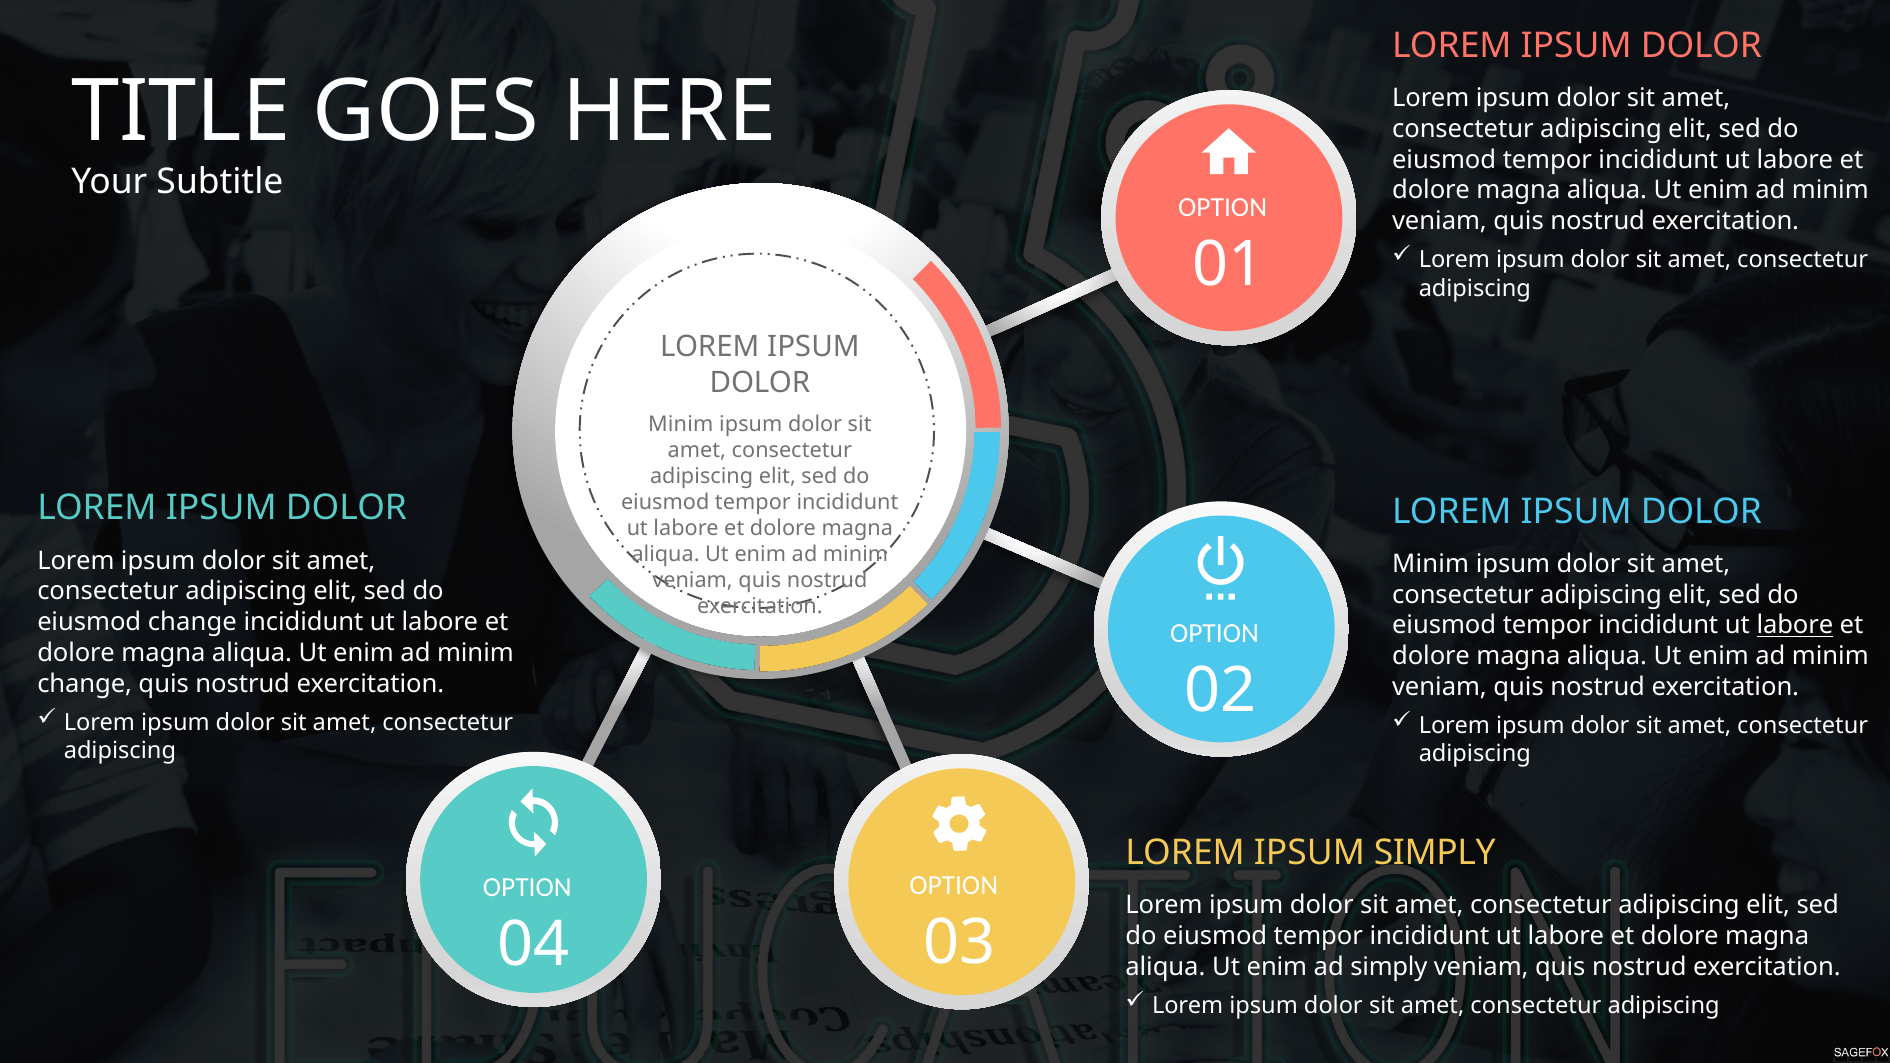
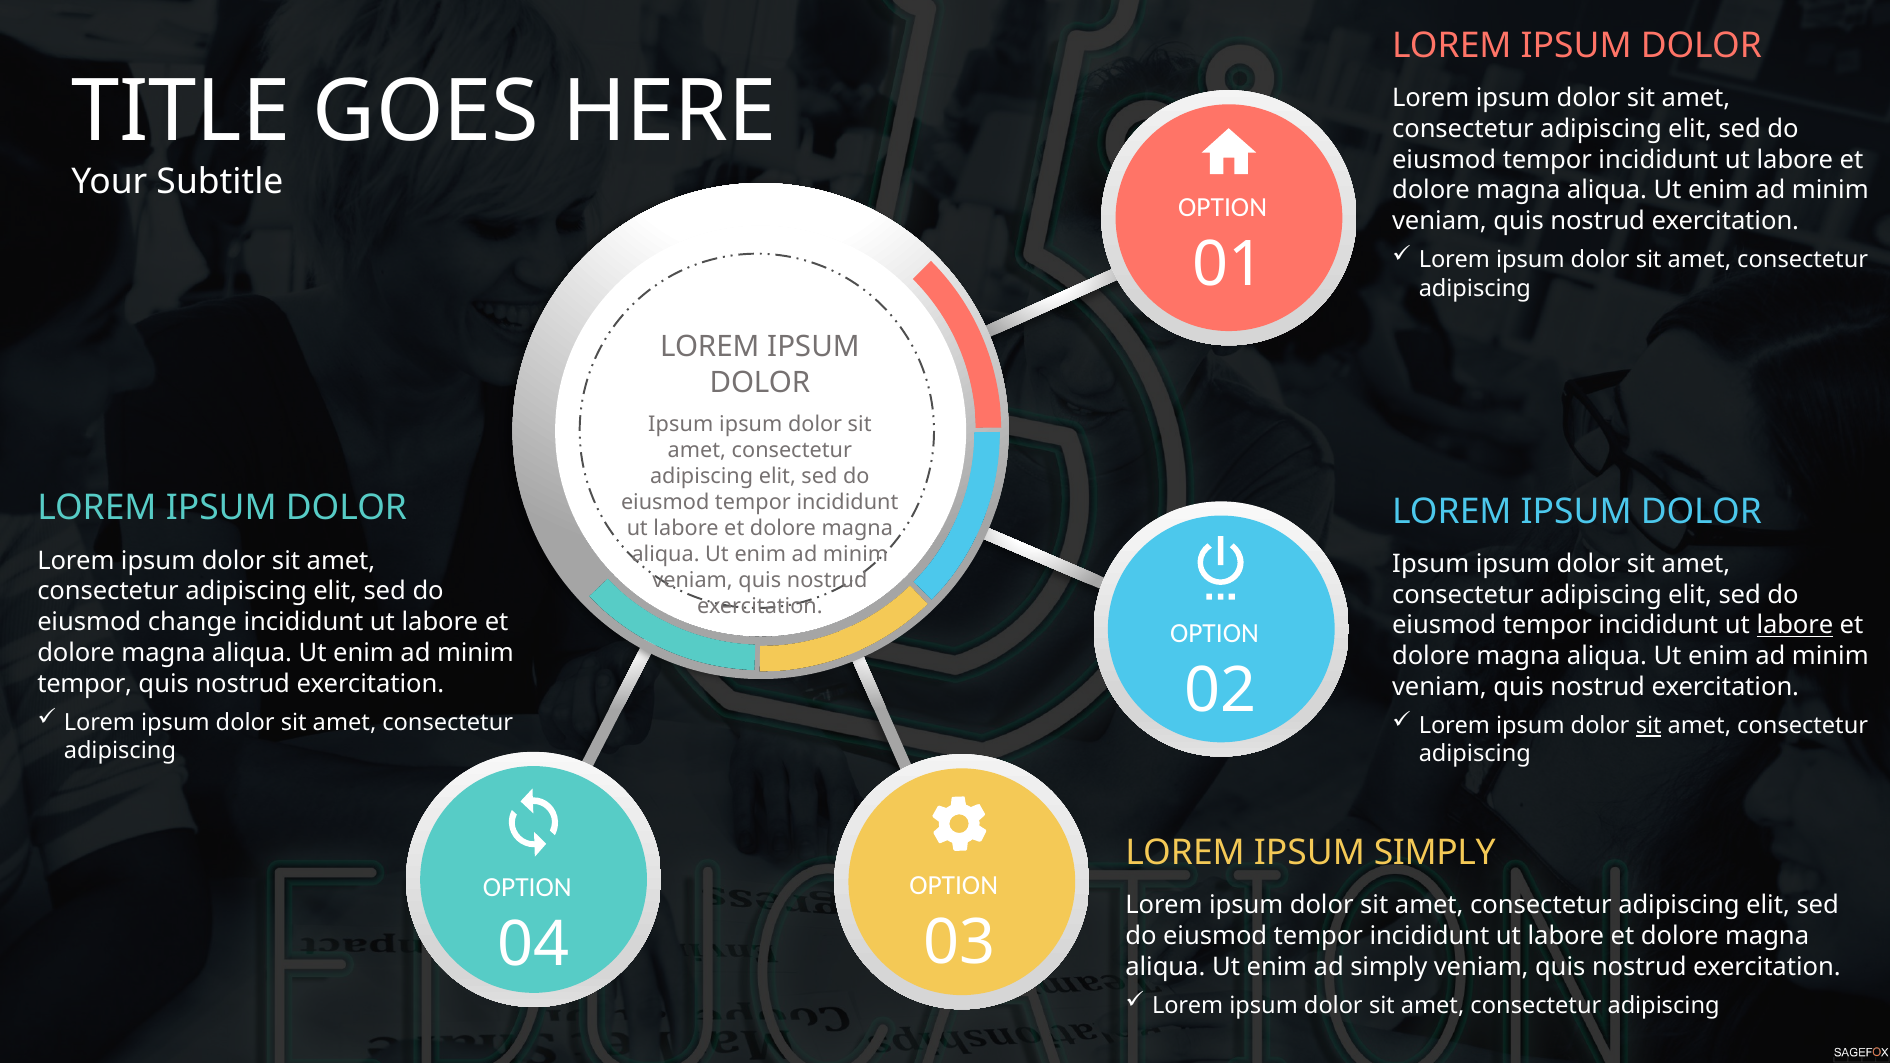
Minim at (681, 424): Minim -> Ipsum
Minim at (1431, 564): Minim -> Ipsum
change at (85, 684): change -> tempor
sit at (1649, 726) underline: none -> present
